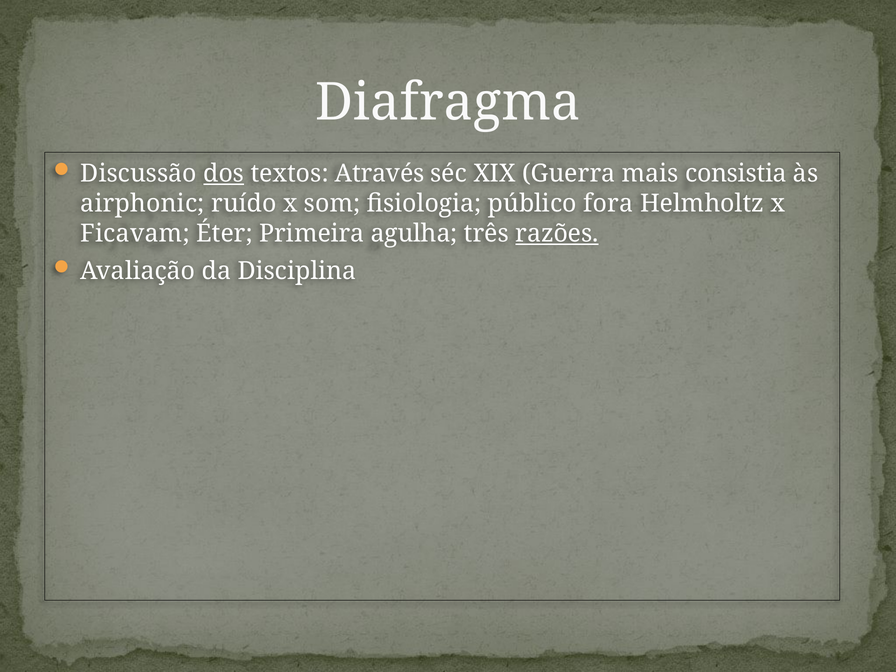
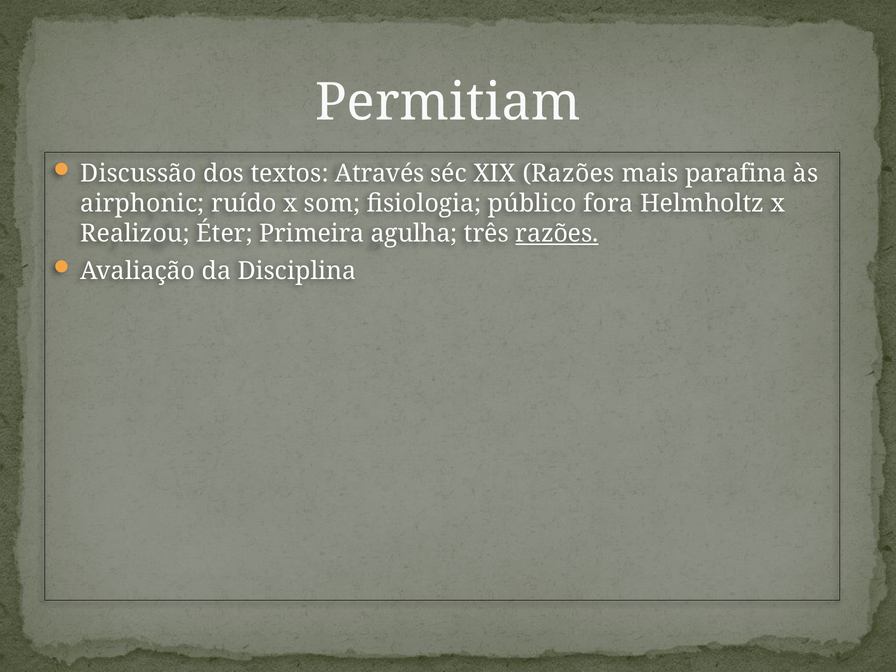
Diafragma: Diafragma -> Permitiam
dos underline: present -> none
XIX Guerra: Guerra -> Razões
consistia: consistia -> parafina
Ficavam: Ficavam -> Realizou
